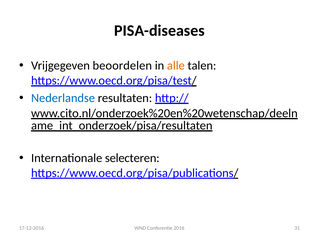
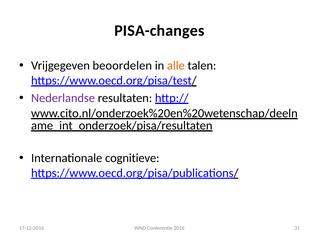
PISA-diseases: PISA-diseases -> PISA-changes
Nederlandse colour: blue -> purple
selecteren: selecteren -> cognitieve
